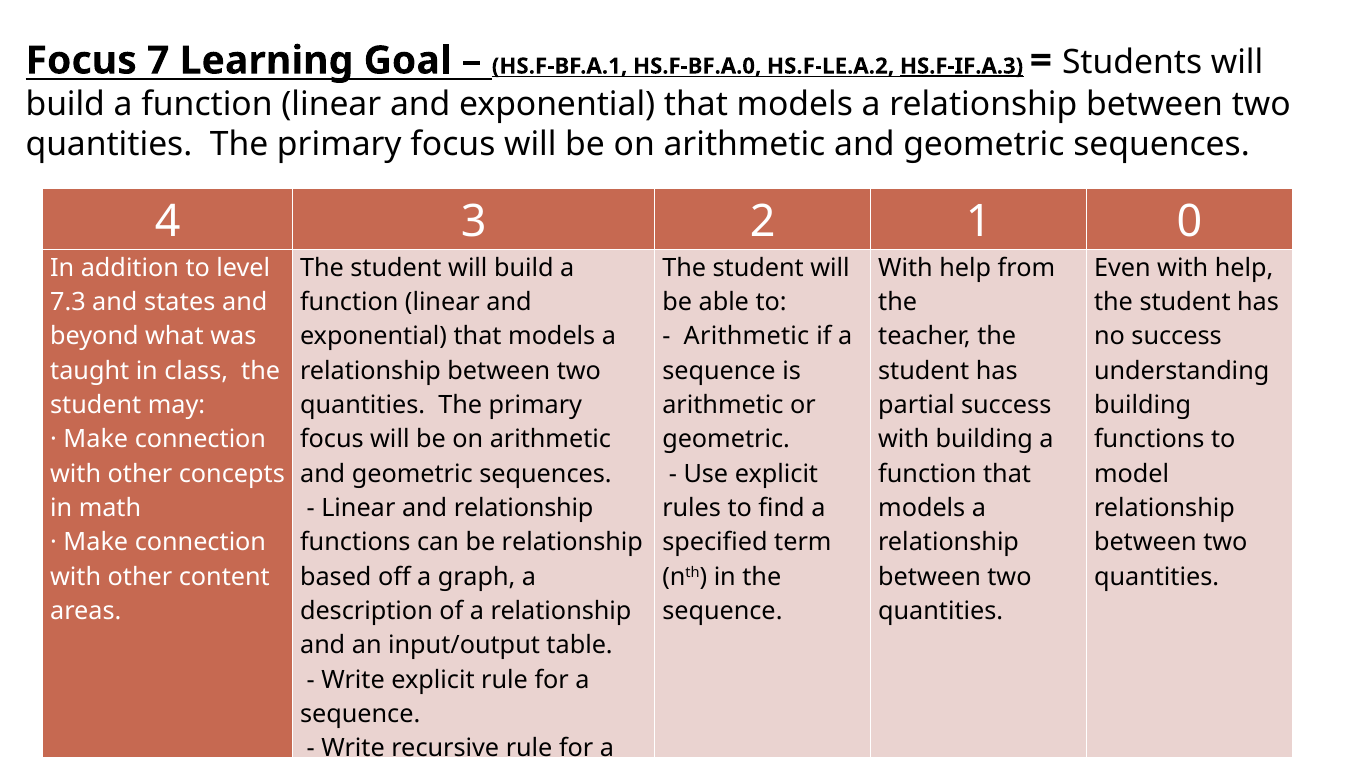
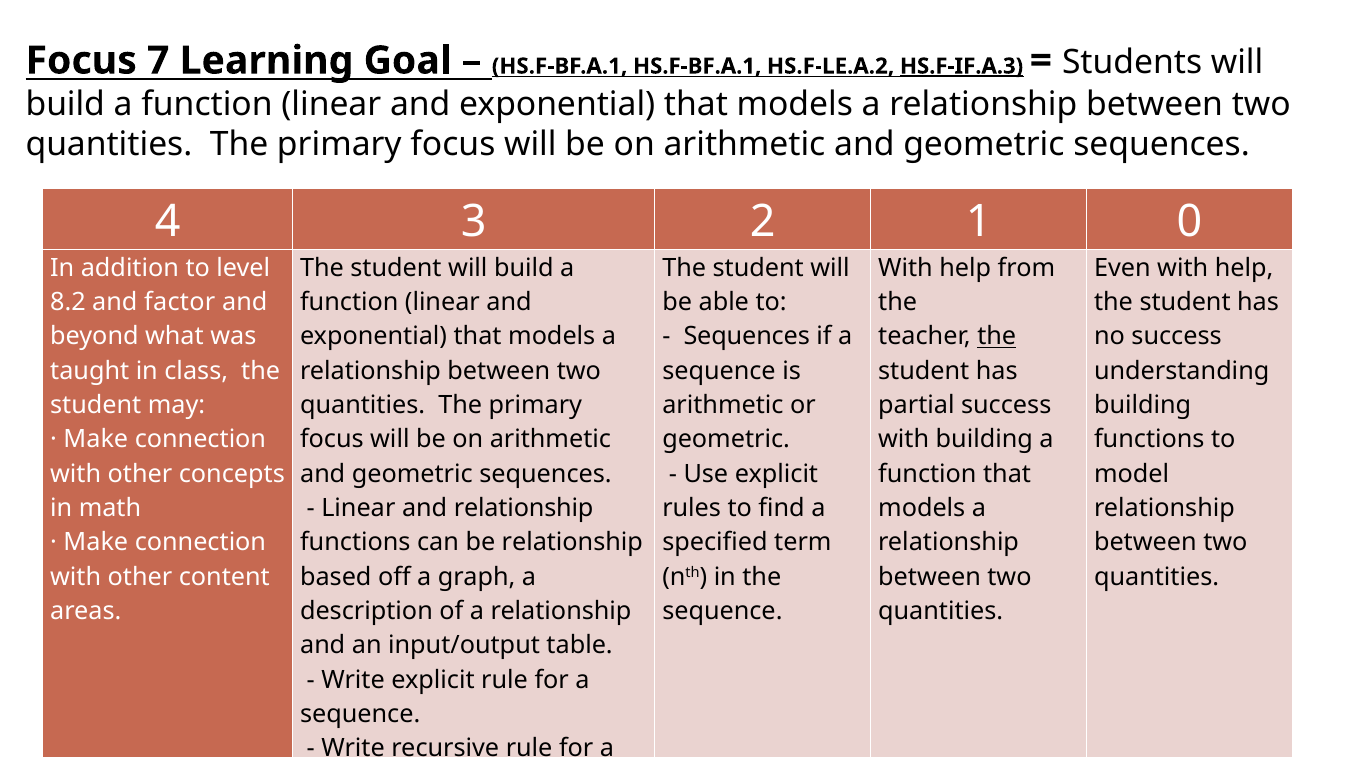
HS.F-BF.A.1 HS.F-BF.A.0: HS.F-BF.A.0 -> HS.F-BF.A.1
7.3: 7.3 -> 8.2
states: states -> factor
Arithmetic at (747, 337): Arithmetic -> Sequences
the at (997, 337) underline: none -> present
